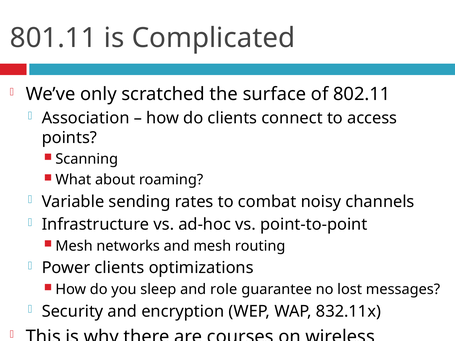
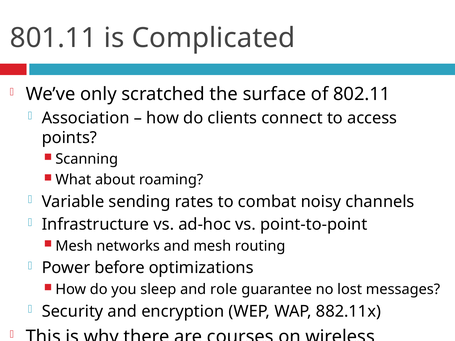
Power clients: clients -> before
832.11x: 832.11x -> 882.11x
